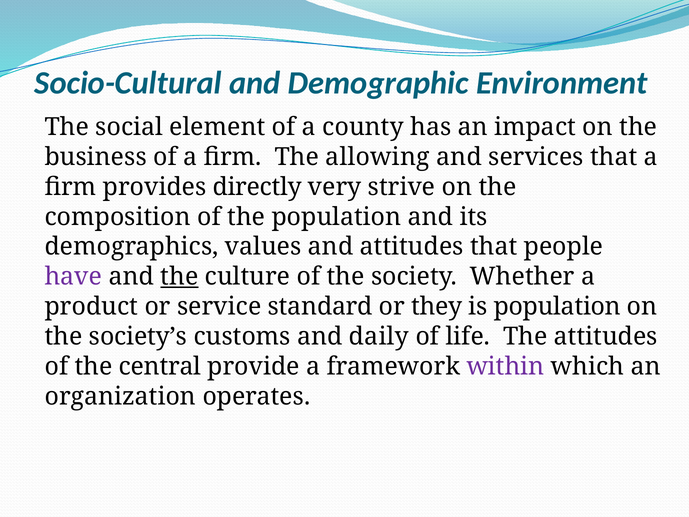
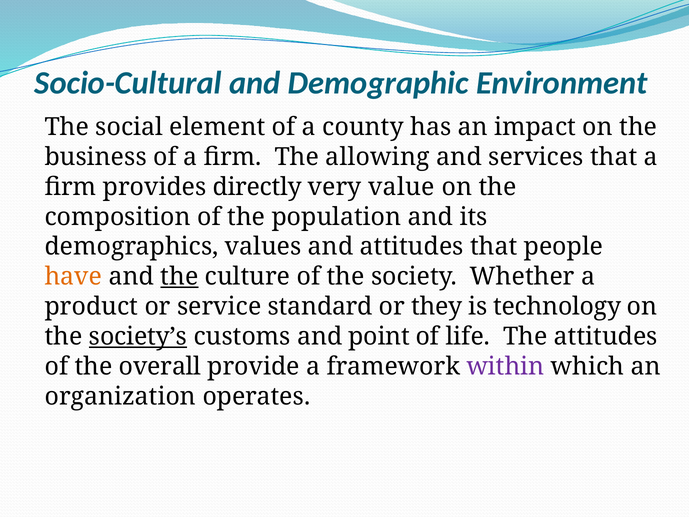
strive: strive -> value
have colour: purple -> orange
is population: population -> technology
society’s underline: none -> present
daily: daily -> point
central: central -> overall
